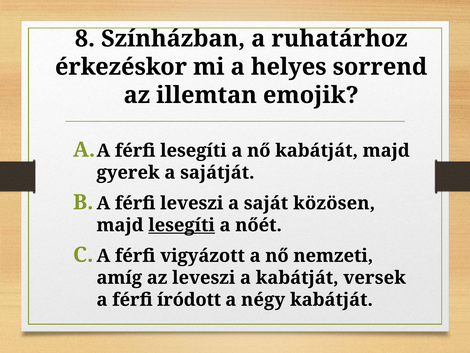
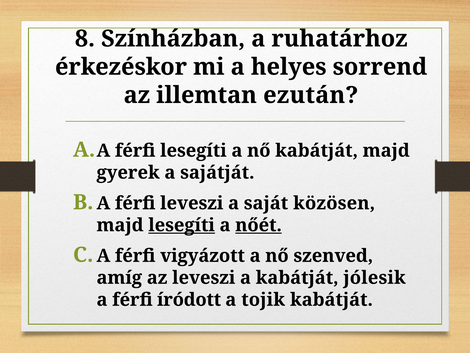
emojik: emojik -> ezután
nőét underline: none -> present
nemzeti: nemzeti -> szenved
versek: versek -> jólesik
négy: négy -> tojik
